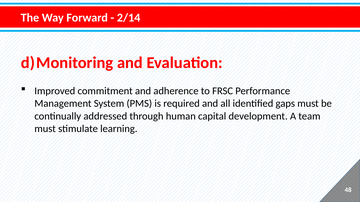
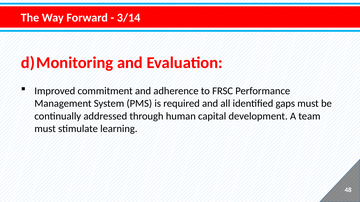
2/14: 2/14 -> 3/14
